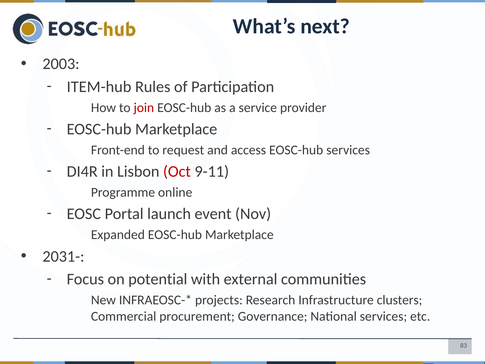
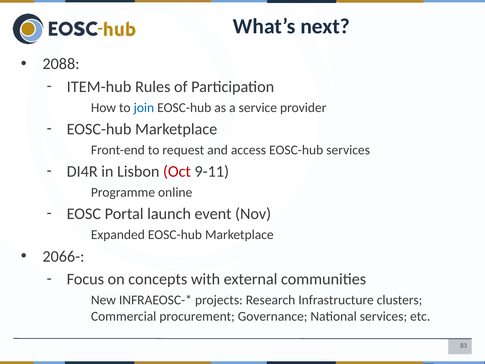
2003: 2003 -> 2088
join colour: red -> blue
2031-: 2031- -> 2066-
potential: potential -> concepts
